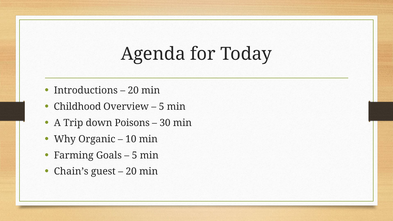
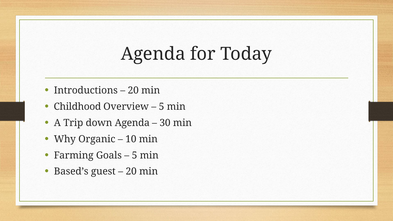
down Poisons: Poisons -> Agenda
Chain’s: Chain’s -> Based’s
